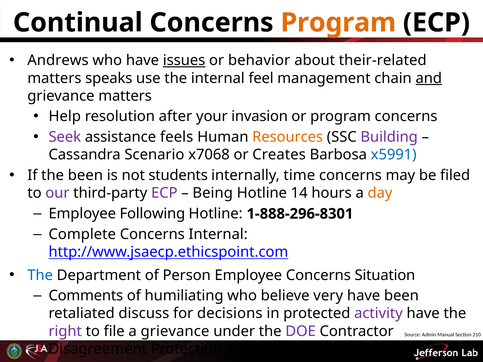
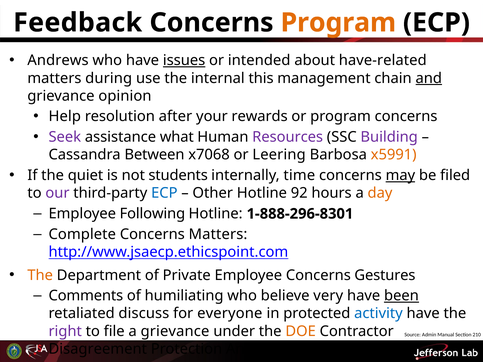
Continual: Continual -> Feedback
behavior: behavior -> intended
their-related: their-related -> have-related
speaks: speaks -> during
feel: feel -> this
grievance matters: matters -> opinion
invasion: invasion -> rewards
feels: feels -> what
Resources colour: orange -> purple
Scenario: Scenario -> Between
Creates: Creates -> Leering
x5991 colour: blue -> orange
the been: been -> quiet
may underline: none -> present
ECP at (164, 193) colour: purple -> blue
Being: Being -> Other
14: 14 -> 92
Concerns Internal: Internal -> Matters
The at (40, 275) colour: blue -> orange
Person: Person -> Private
Situation: Situation -> Gestures
been at (401, 296) underline: none -> present
decisions: decisions -> everyone
activity colour: purple -> blue
DOE colour: purple -> orange
